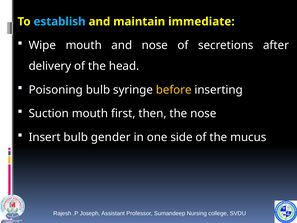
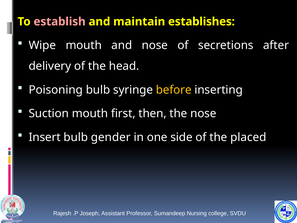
establish colour: light blue -> pink
immediate: immediate -> establishes
mucus: mucus -> placed
